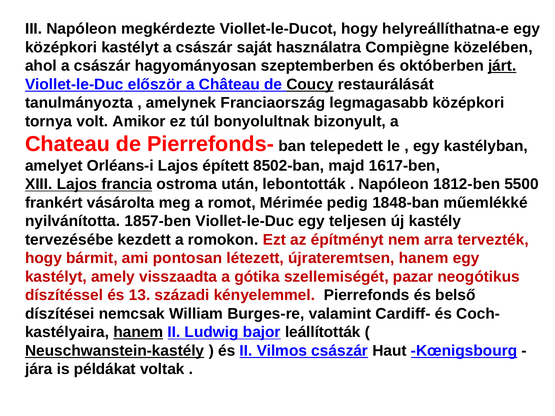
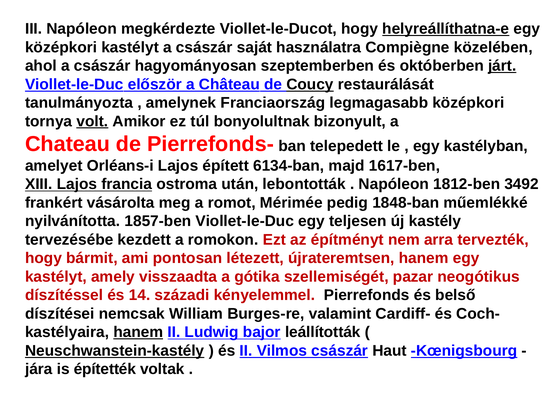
helyreállíthatna-e underline: none -> present
volt underline: none -> present
8502-ban: 8502-ban -> 6134-ban
5500: 5500 -> 3492
13: 13 -> 14
példákat: példákat -> építették
